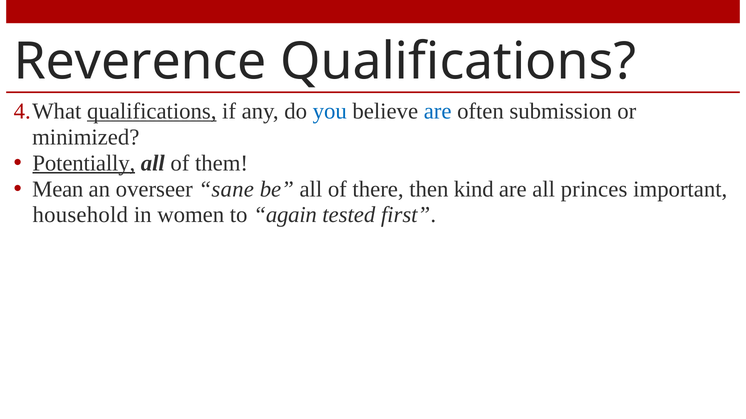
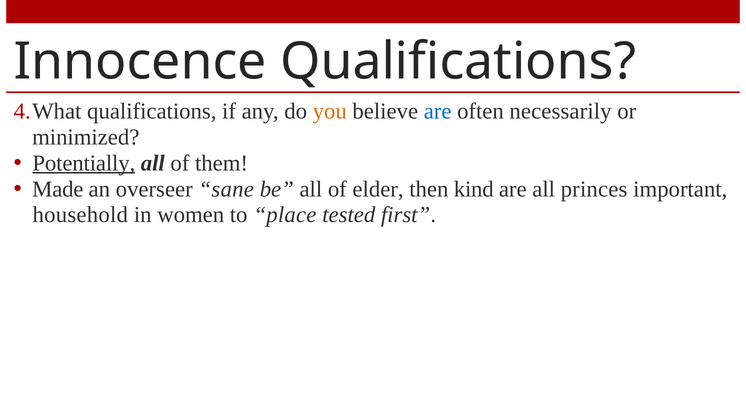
Reverence: Reverence -> Innocence
qualifications at (152, 111) underline: present -> none
you colour: blue -> orange
submission: submission -> necessarily
Mean: Mean -> Made
there: there -> elder
again: again -> place
